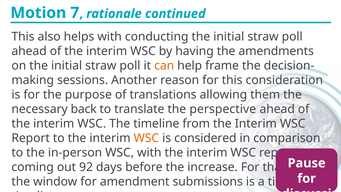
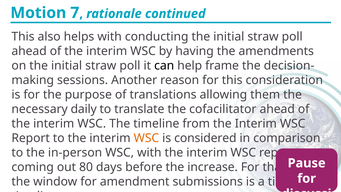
can colour: orange -> black
back: back -> daily
perspective: perspective -> cofacilitator
92: 92 -> 80
